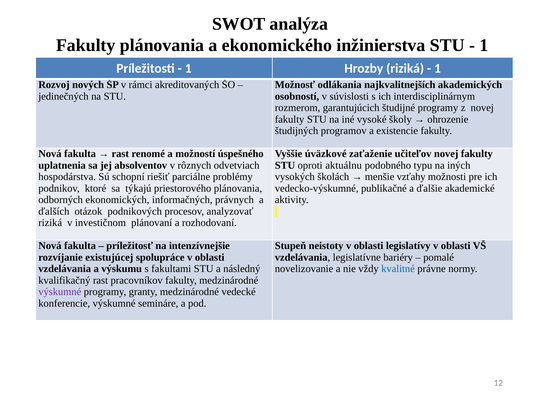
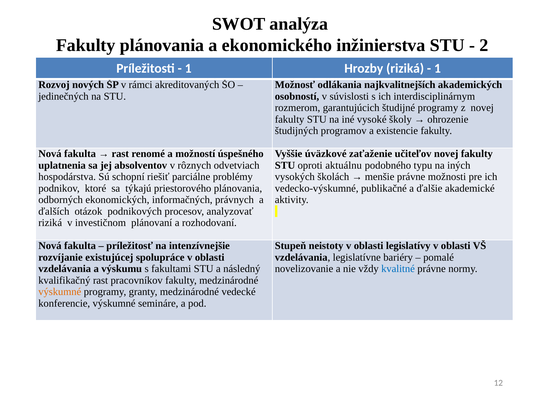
1 at (484, 45): 1 -> 2
menšie vzťahy: vzťahy -> právne
výskumné at (60, 292) colour: purple -> orange
